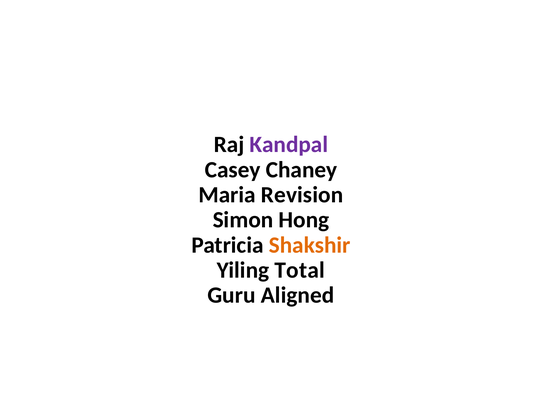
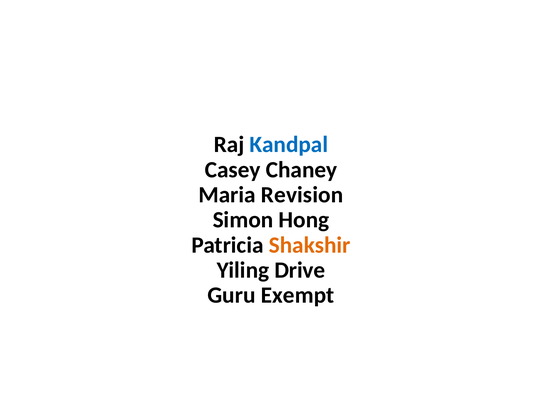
Kandpal colour: purple -> blue
Total: Total -> Drive
Aligned: Aligned -> Exempt
